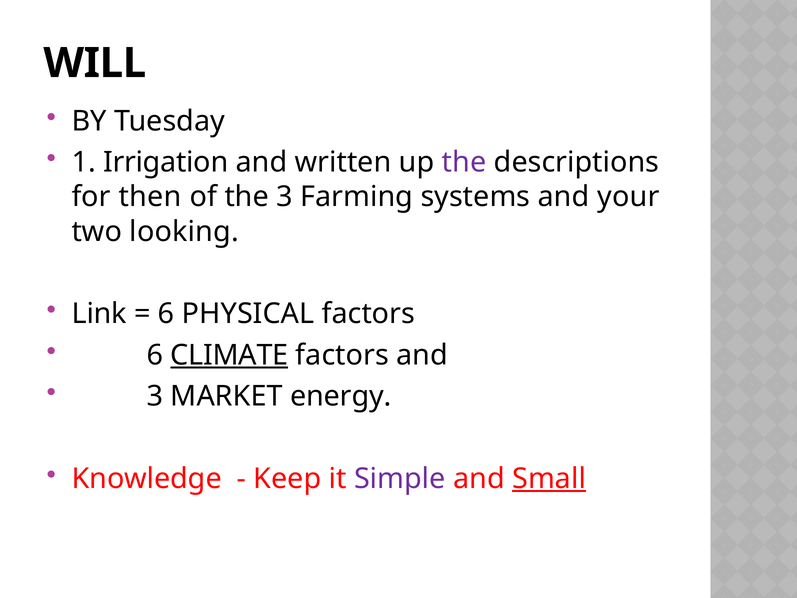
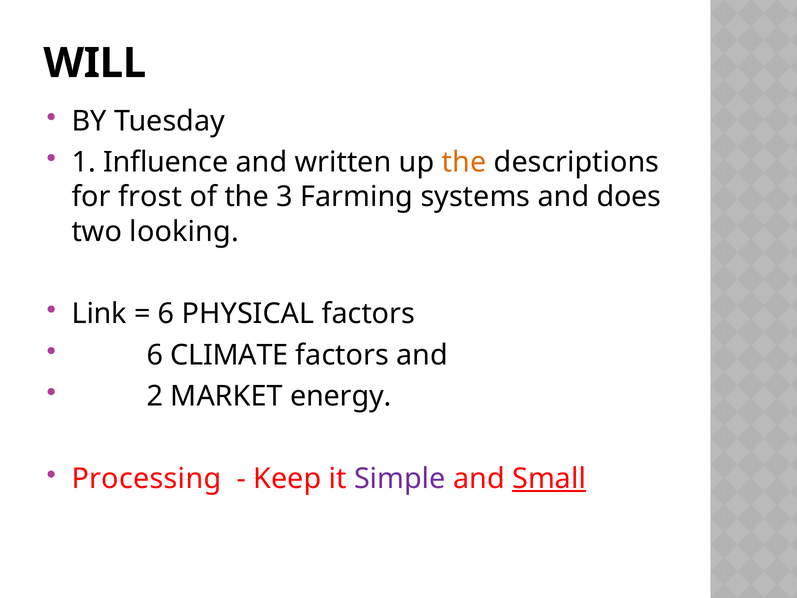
Irrigation: Irrigation -> Influence
the at (464, 162) colour: purple -> orange
then: then -> frost
your: your -> does
CLIMATE underline: present -> none
3 at (155, 396): 3 -> 2
Knowledge: Knowledge -> Processing
